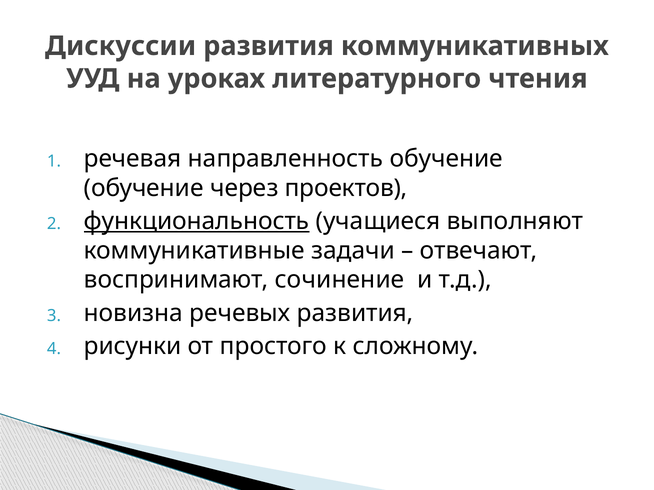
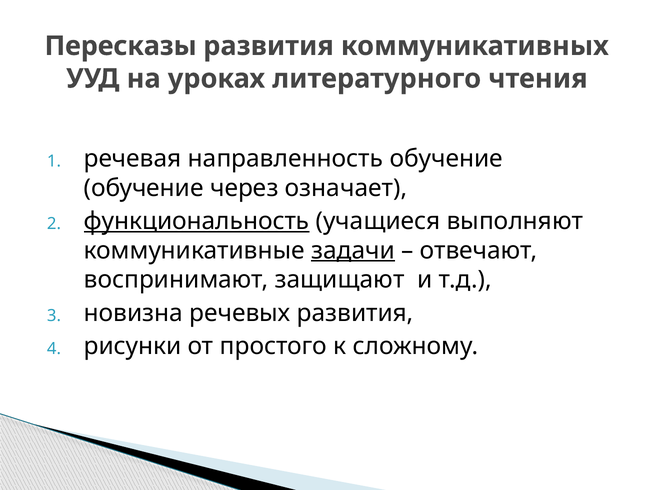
Дискуссии: Дискуссии -> Пересказы
проектов: проектов -> означает
задачи underline: none -> present
сочинение: сочинение -> защищают
